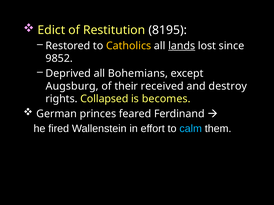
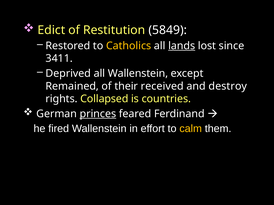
8195: 8195 -> 5849
9852: 9852 -> 3411
all Bohemians: Bohemians -> Wallenstein
Augsburg: Augsburg -> Remained
becomes: becomes -> countries
princes underline: none -> present
calm colour: light blue -> yellow
